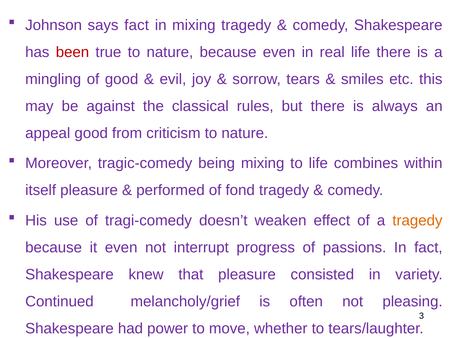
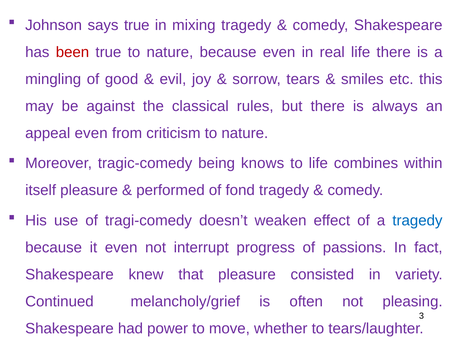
says fact: fact -> true
appeal good: good -> even
being mixing: mixing -> knows
tragedy at (417, 221) colour: orange -> blue
